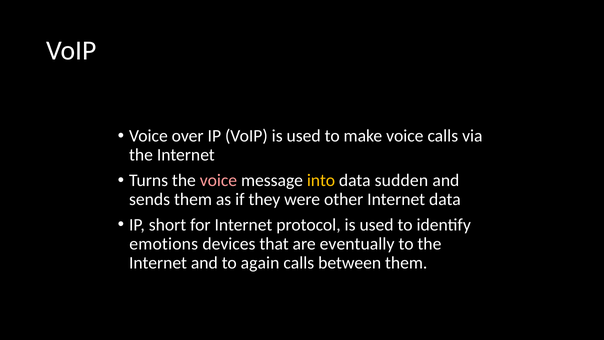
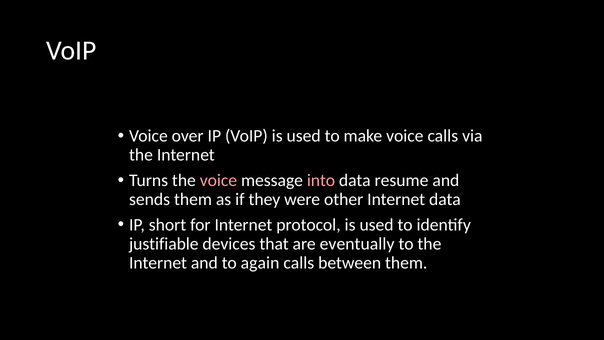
into colour: yellow -> pink
sudden: sudden -> resume
emotions: emotions -> justifiable
